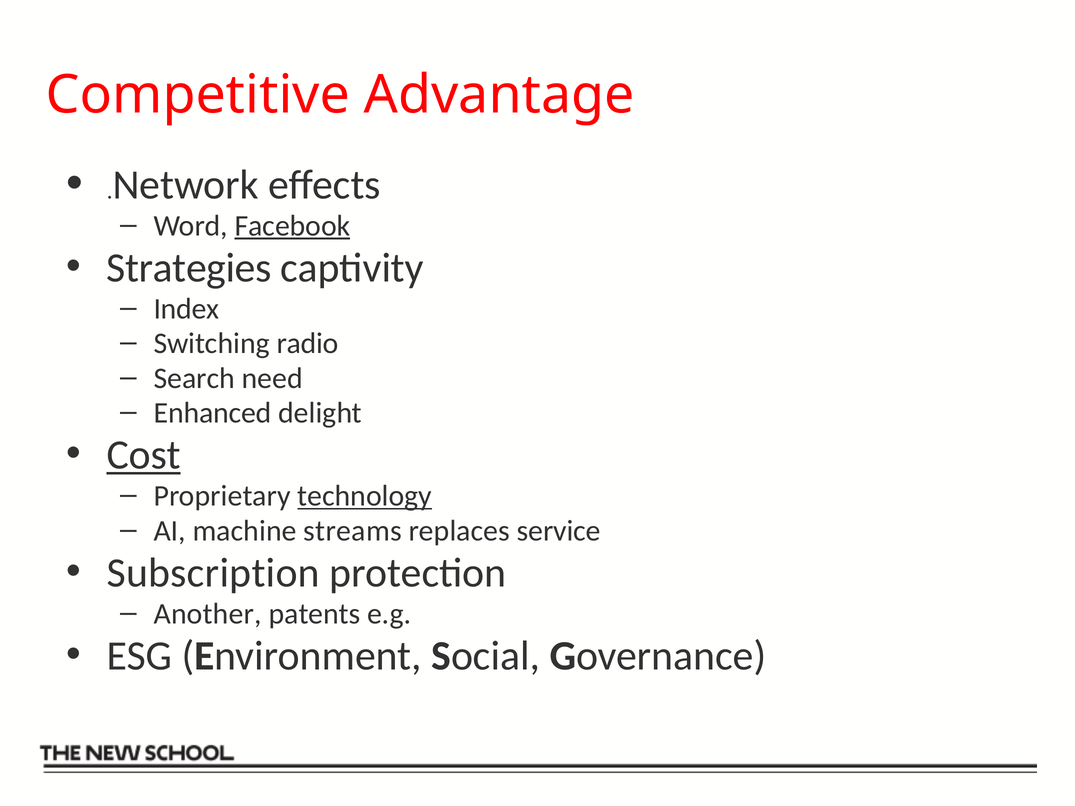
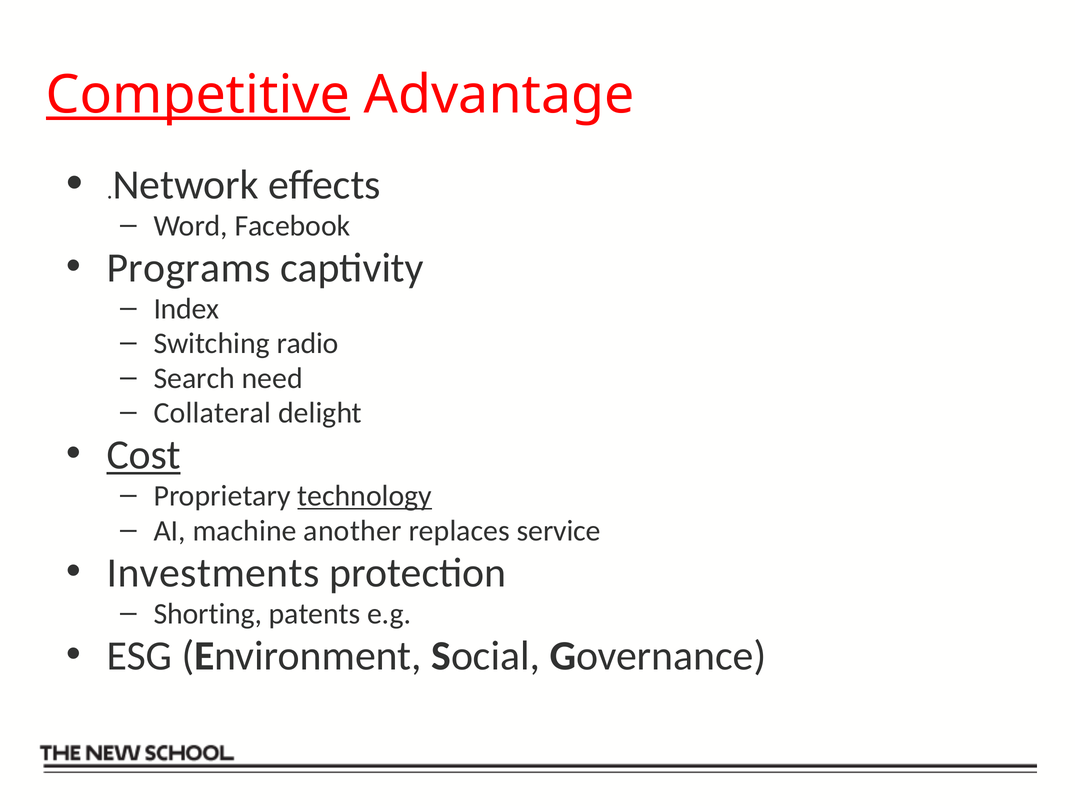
Competitive underline: none -> present
Facebook underline: present -> none
Strategies: Strategies -> Programs
Enhanced: Enhanced -> Collateral
streams: streams -> another
Subscription: Subscription -> Investments
Another: Another -> Shorting
